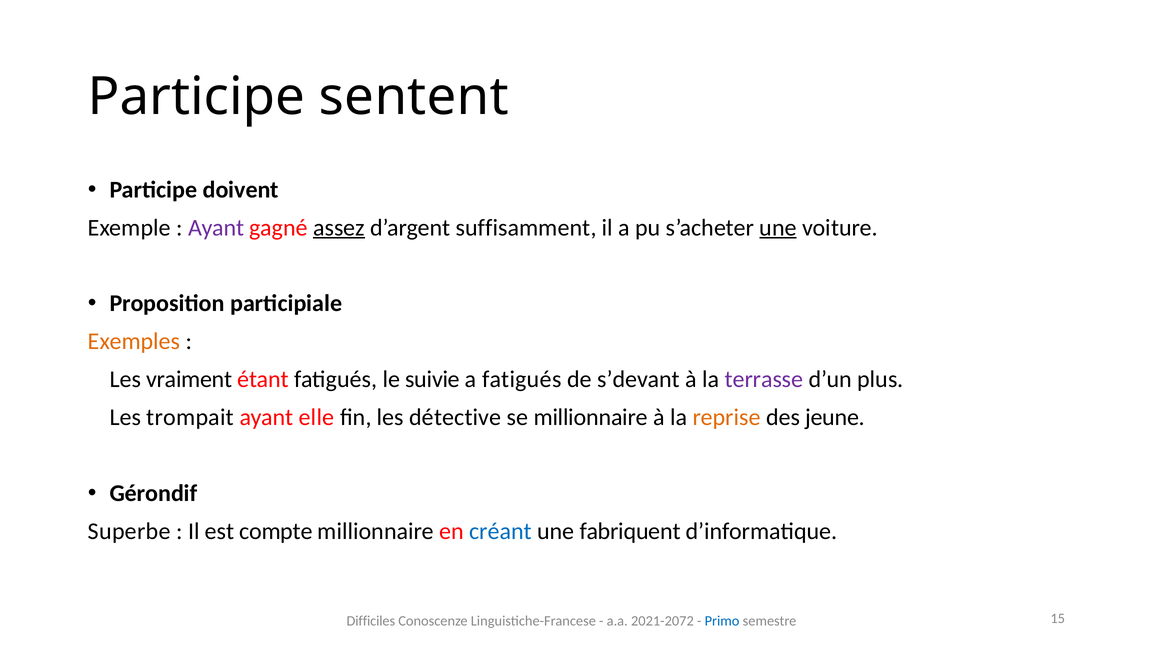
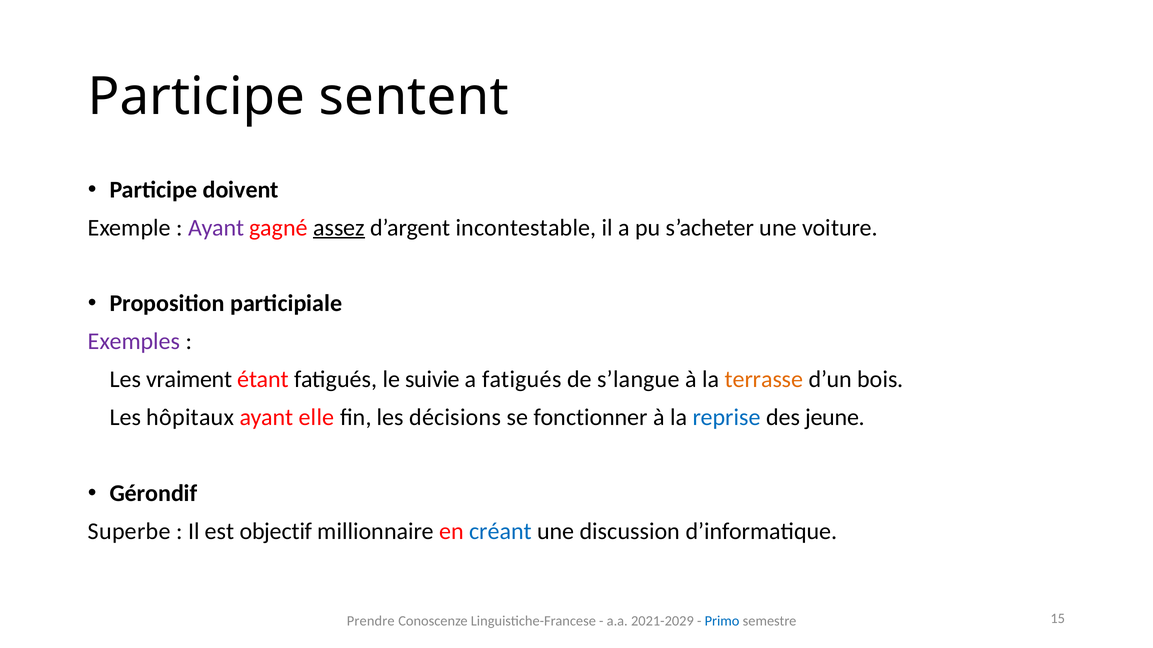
suffisamment: suffisamment -> incontestable
une at (778, 228) underline: present -> none
Exemples colour: orange -> purple
s’devant: s’devant -> s’langue
terrasse colour: purple -> orange
plus: plus -> bois
trompait: trompait -> hôpitaux
détective: détective -> décisions
se millionnaire: millionnaire -> fonctionner
reprise colour: orange -> blue
compte: compte -> objectif
fabriquent: fabriquent -> discussion
Difficiles: Difficiles -> Prendre
2021-2072: 2021-2072 -> 2021-2029
